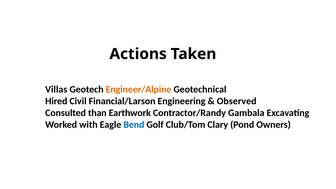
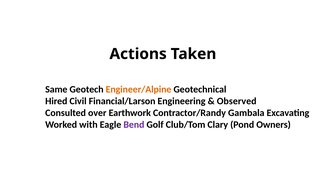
Villas: Villas -> Same
than: than -> over
Bend colour: blue -> purple
